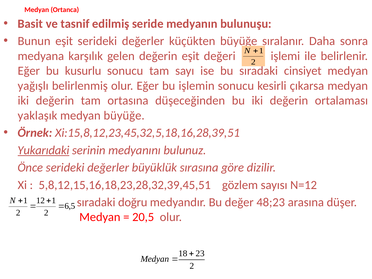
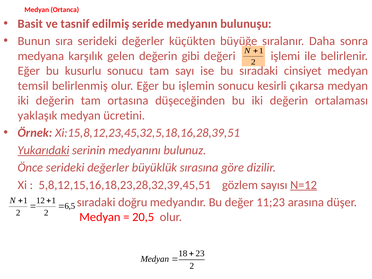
Bunun eşit: eşit -> sıra
değerin eşit: eşit -> gibi
yağışlı: yağışlı -> temsil
medyan büyüğe: büyüğe -> ücretini
N=12 underline: none -> present
48;23: 48;23 -> 11;23
